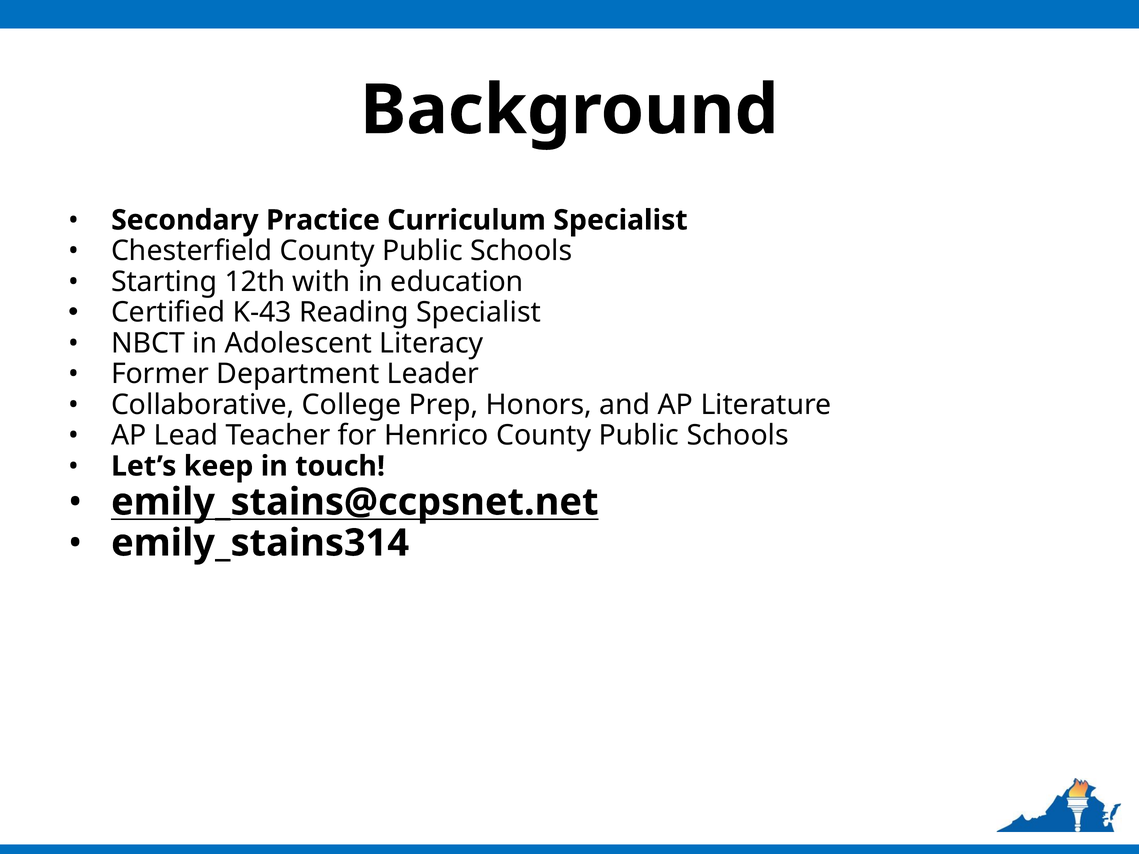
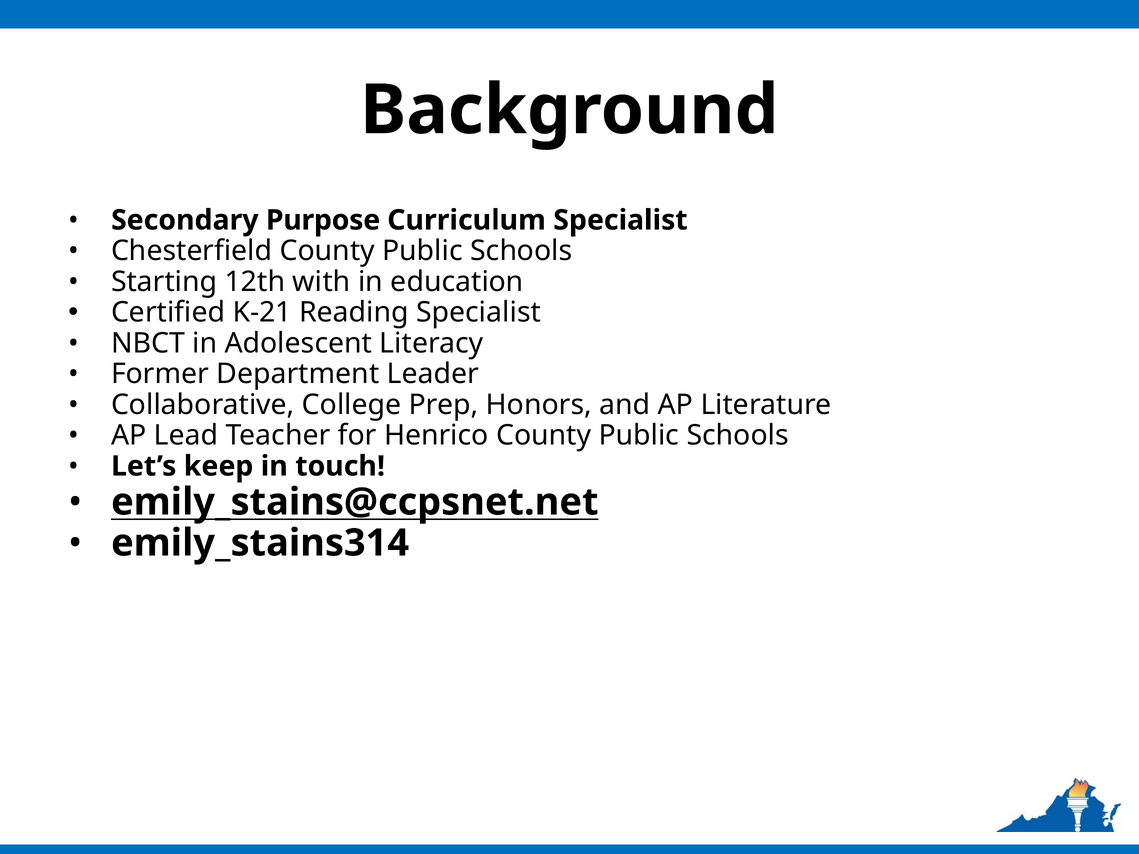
Practice: Practice -> Purpose
K-43: K-43 -> K-21
